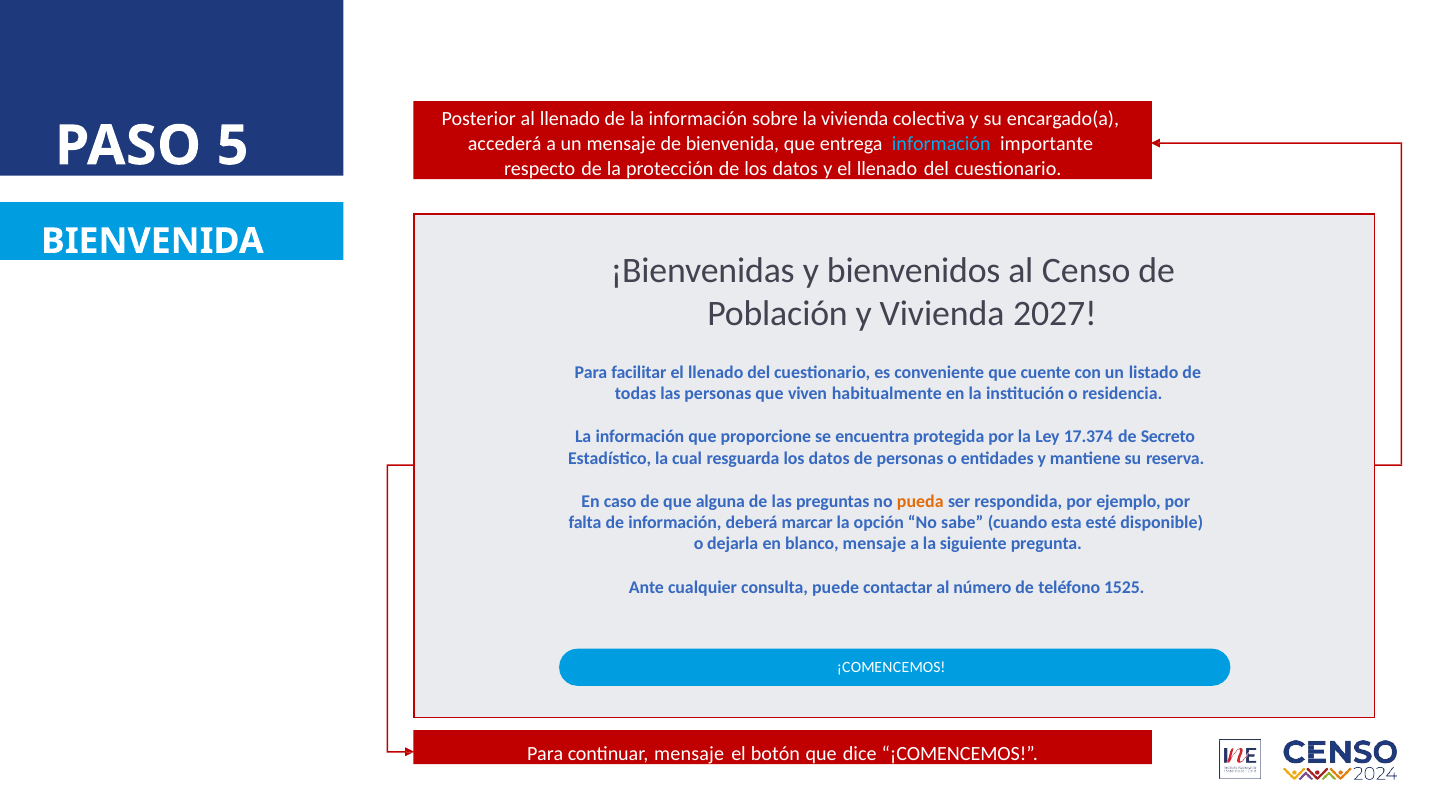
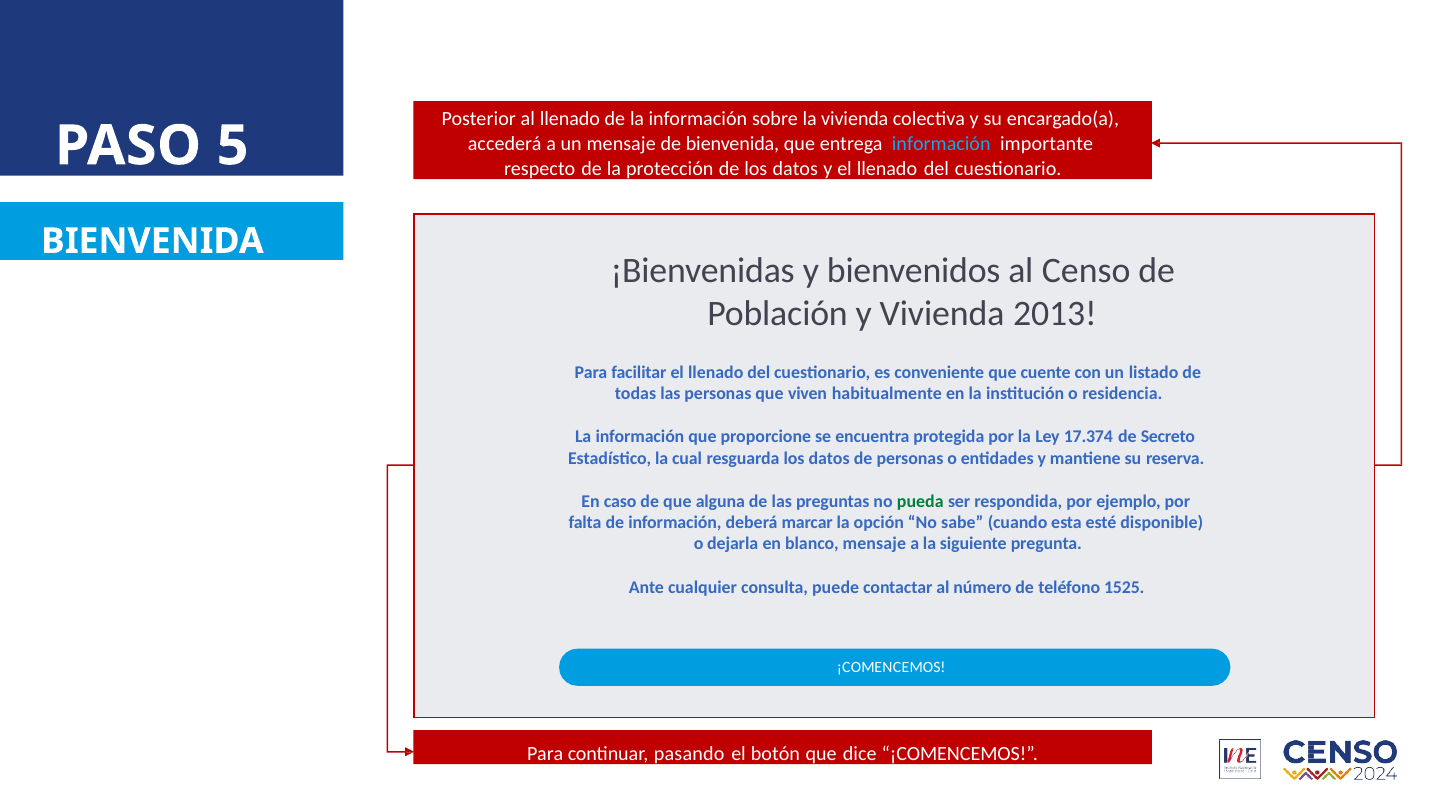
2027: 2027 -> 2013
pueda colour: orange -> green
continuar mensaje: mensaje -> pasando
